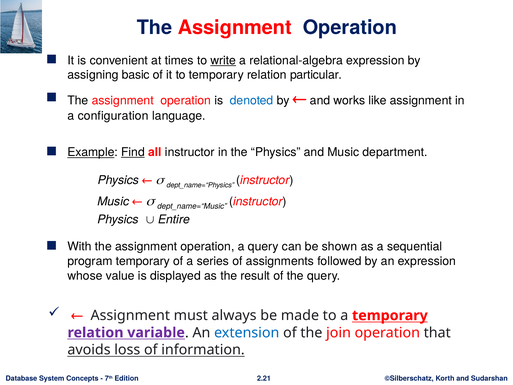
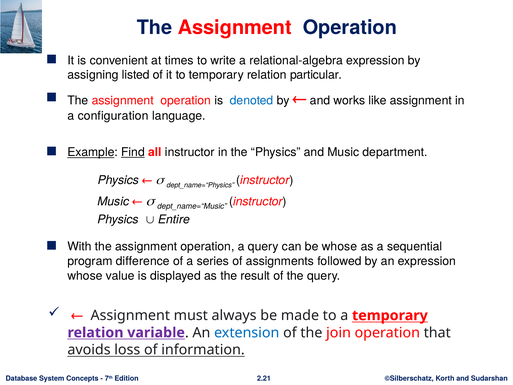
write underline: present -> none
basic: basic -> listed
be shown: shown -> whose
program temporary: temporary -> difference
